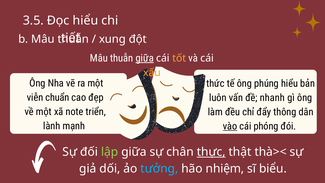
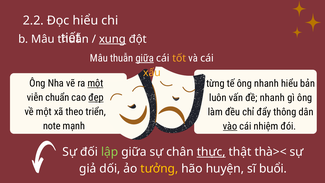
3.5: 3.5 -> 2.2
xung underline: none -> present
một at (95, 83) underline: none -> present
thức: thức -> từng
ông phúng: phúng -> nhanh
đẹp underline: none -> present
note: note -> theo
lành: lành -> note
phóng: phóng -> nhiệm
tưởng colour: light blue -> yellow
nhiệm: nhiệm -> huyện
biểu: biểu -> buổi
